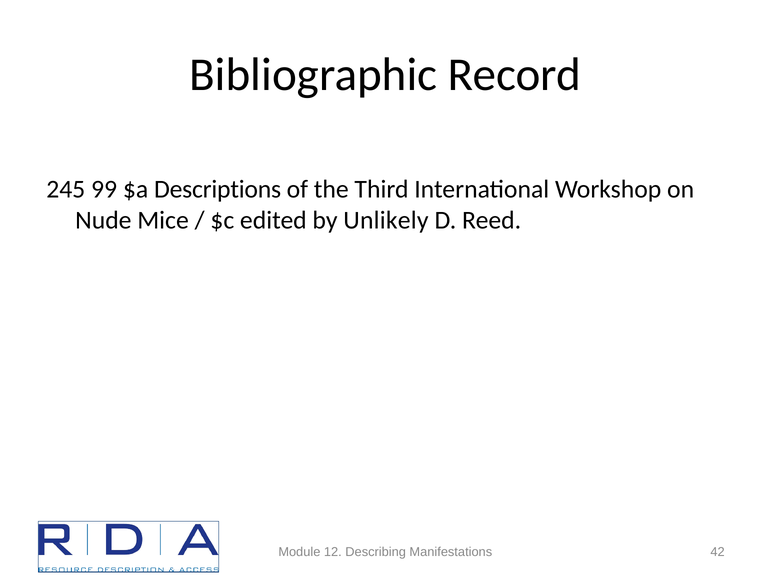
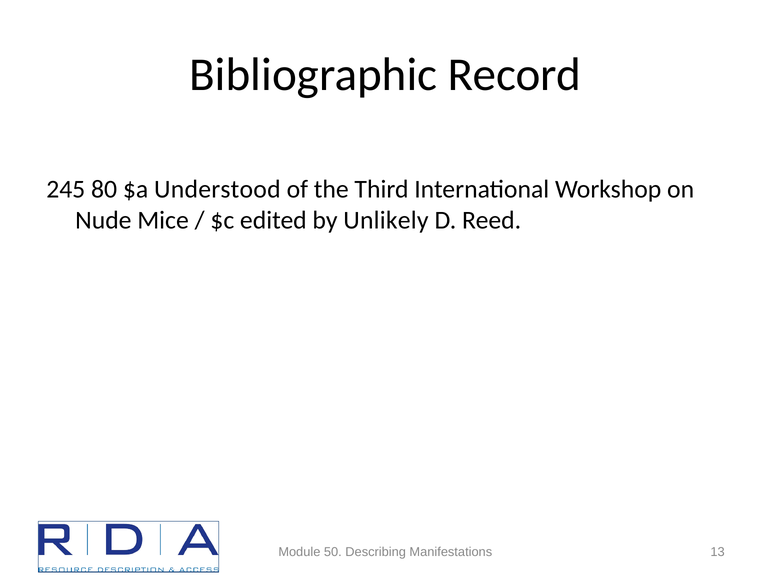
99: 99 -> 80
Descriptions: Descriptions -> Understood
12: 12 -> 50
42: 42 -> 13
